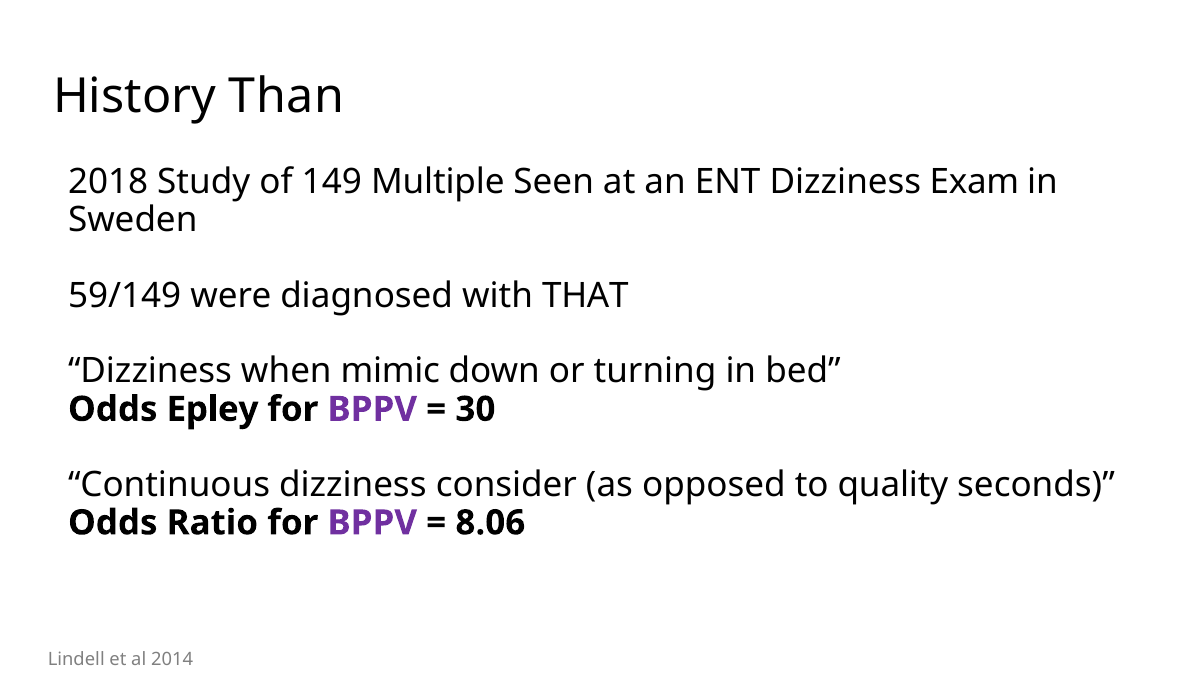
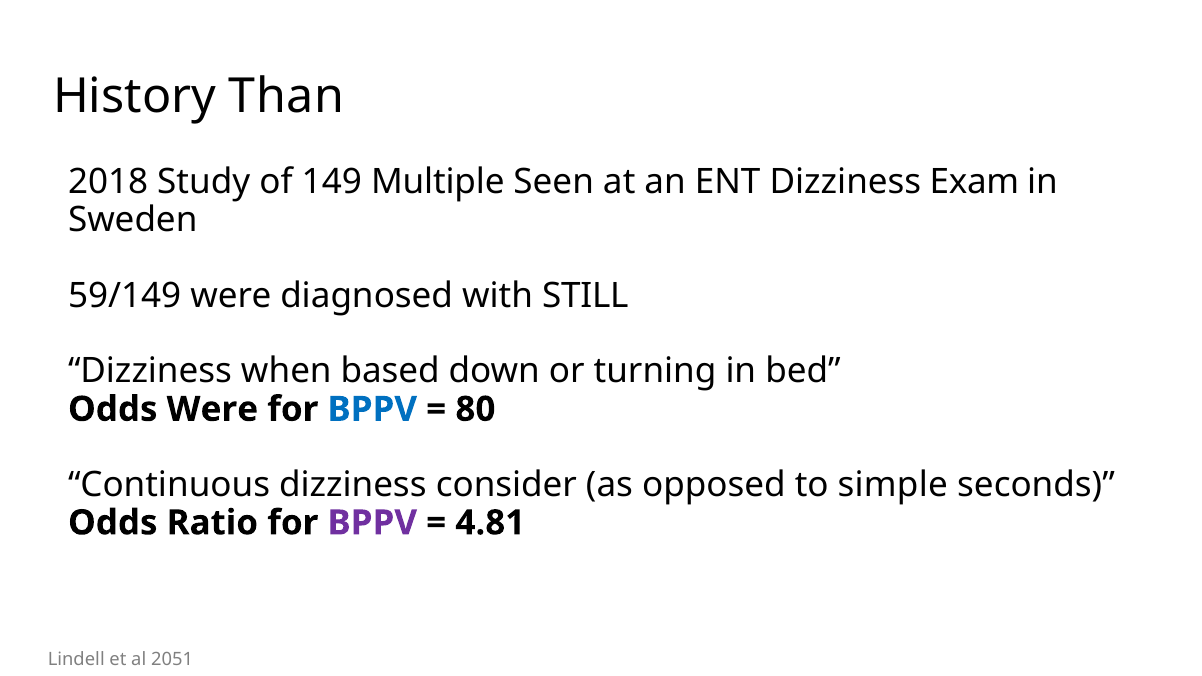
THAT: THAT -> STILL
mimic: mimic -> based
Odds Epley: Epley -> Were
BPPV at (372, 409) colour: purple -> blue
30: 30 -> 80
quality: quality -> simple
8.06: 8.06 -> 4.81
2014: 2014 -> 2051
